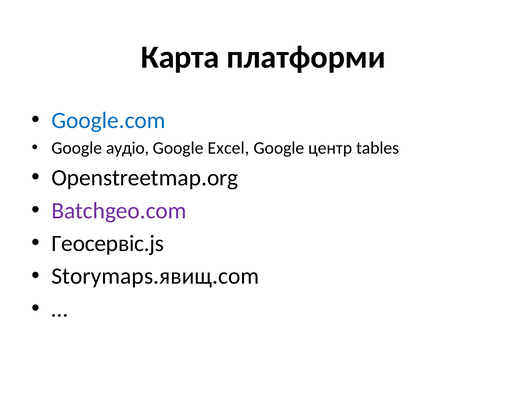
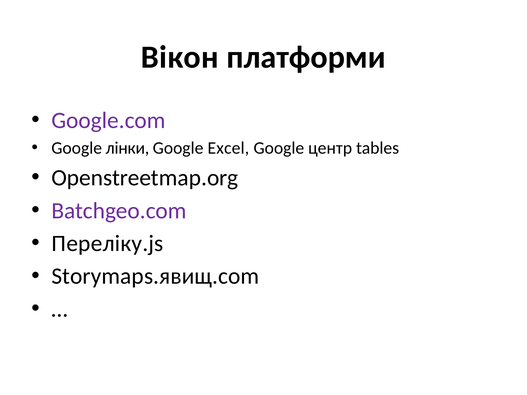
Карта: Карта -> Вікон
Google.com colour: blue -> purple
аудіо: аудіо -> лінки
Геосервіс.js: Геосервіс.js -> Переліку.js
